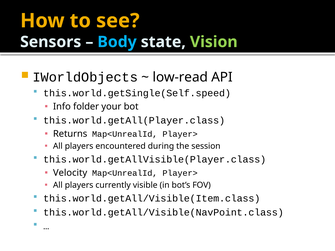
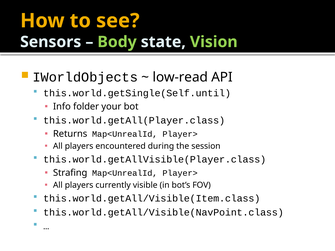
Body colour: light blue -> light green
this.world.getSingle(Self.speed: this.world.getSingle(Self.speed -> this.world.getSingle(Self.until
Velocity: Velocity -> Strafing
